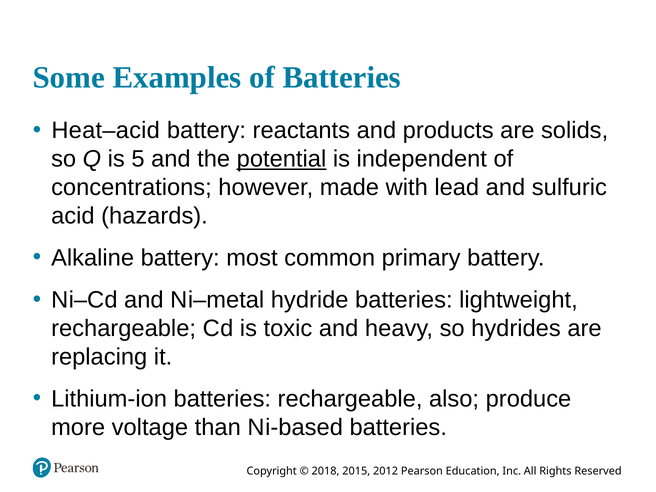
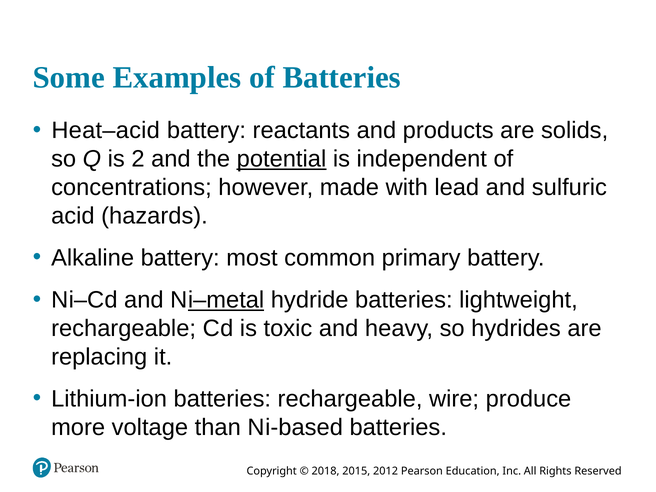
5: 5 -> 2
i–metal underline: none -> present
also: also -> wire
